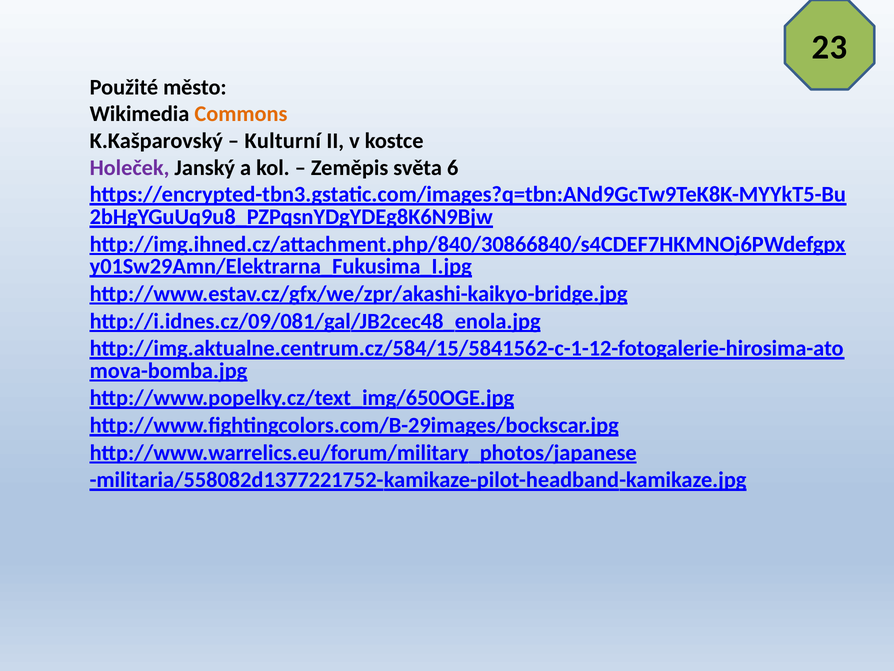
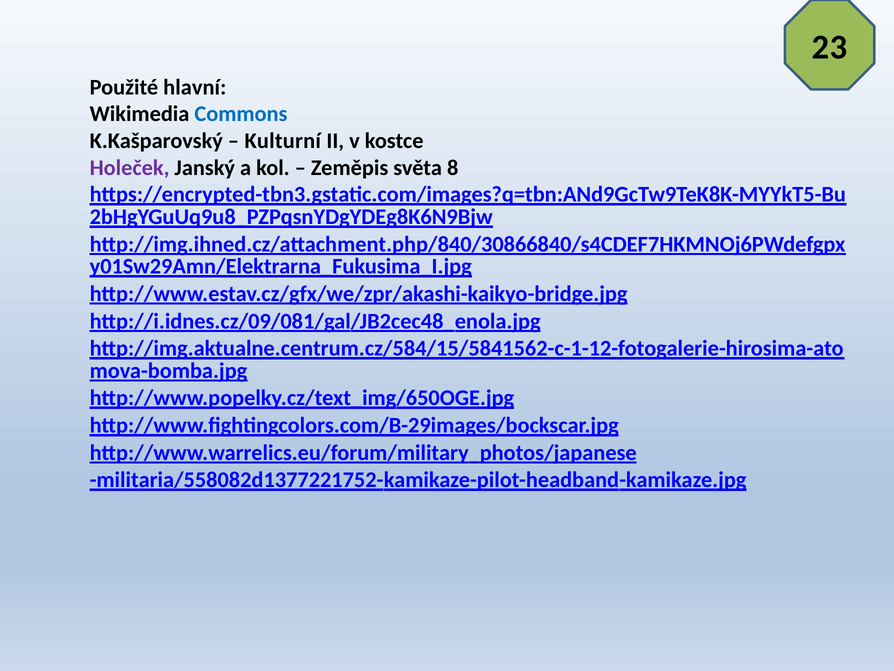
město: město -> hlavní
Commons colour: orange -> blue
6: 6 -> 8
